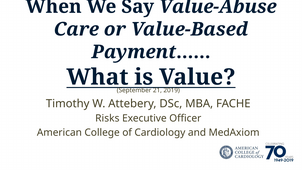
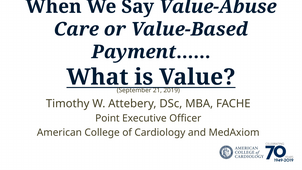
Risks: Risks -> Point
